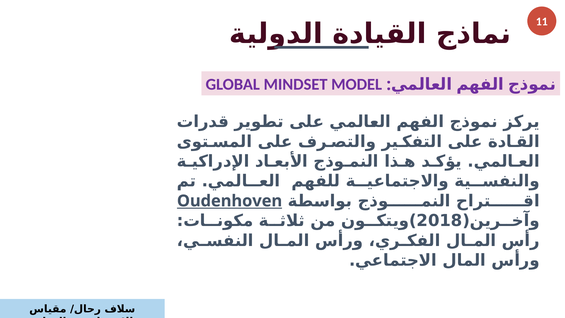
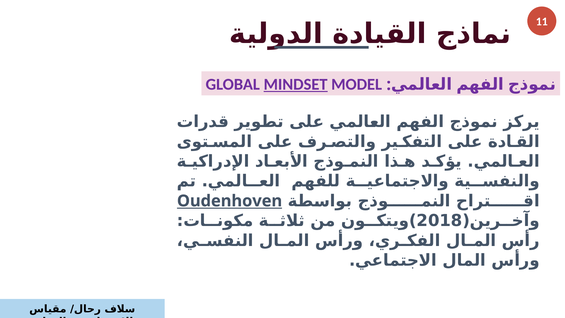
MINDSET underline: none -> present
